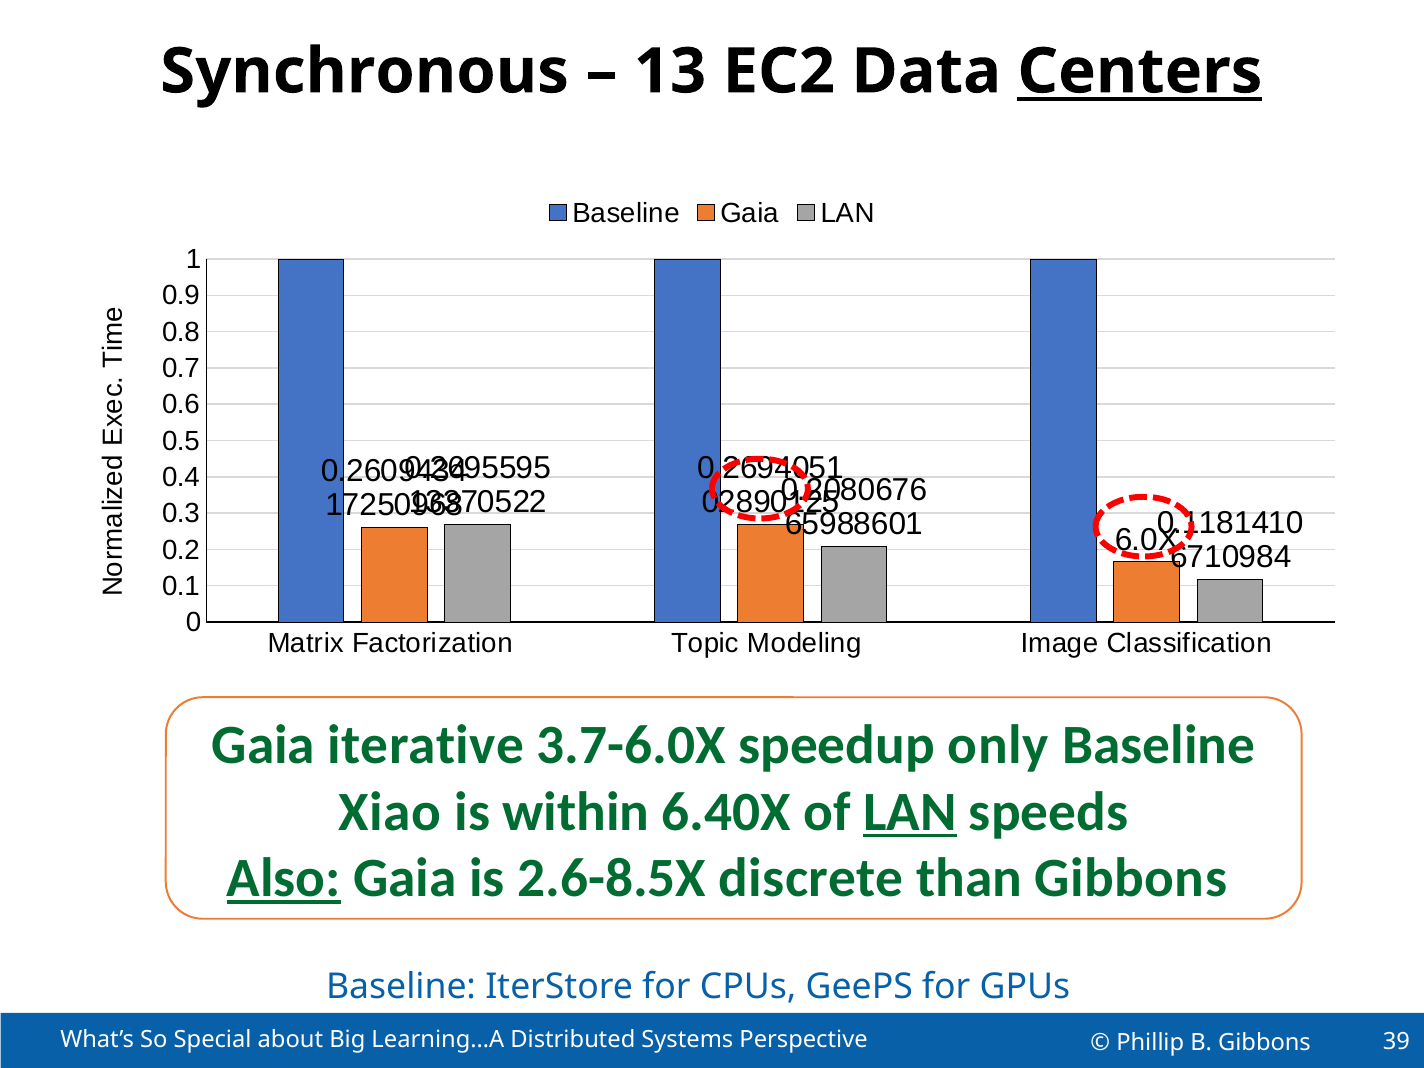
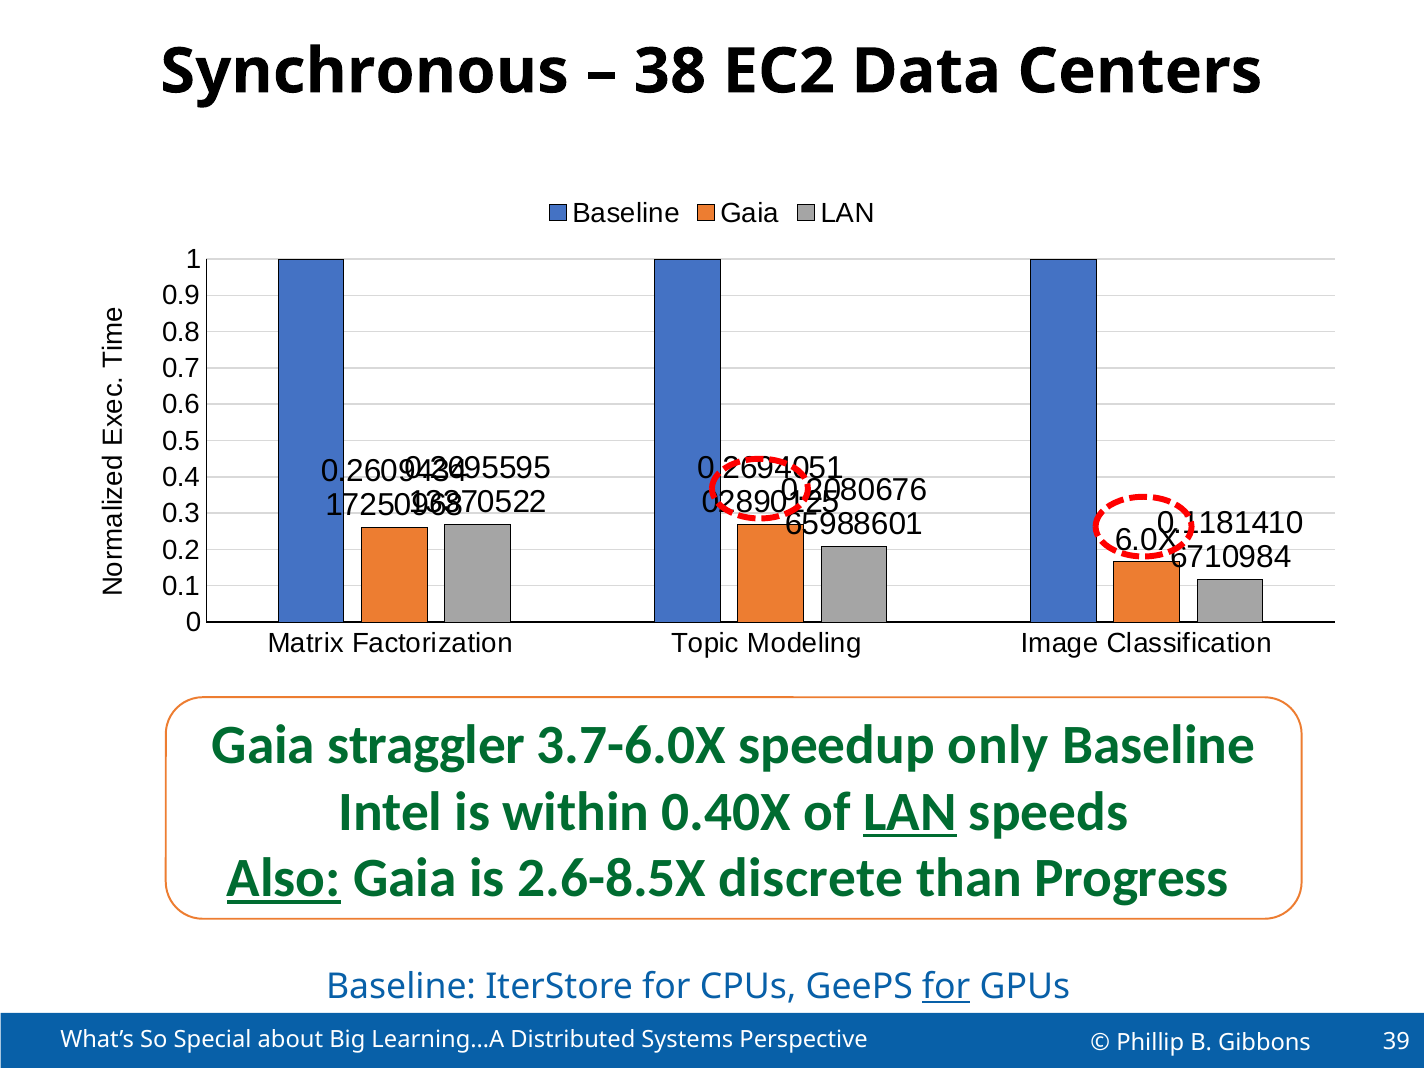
13: 13 -> 38
Centers underline: present -> none
iterative: iterative -> straggler
Xiao: Xiao -> Intel
6.40X: 6.40X -> 0.40X
than Gibbons: Gibbons -> Progress
for at (946, 986) underline: none -> present
